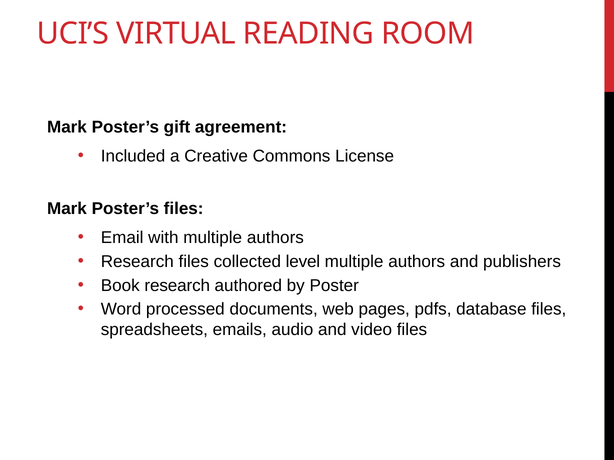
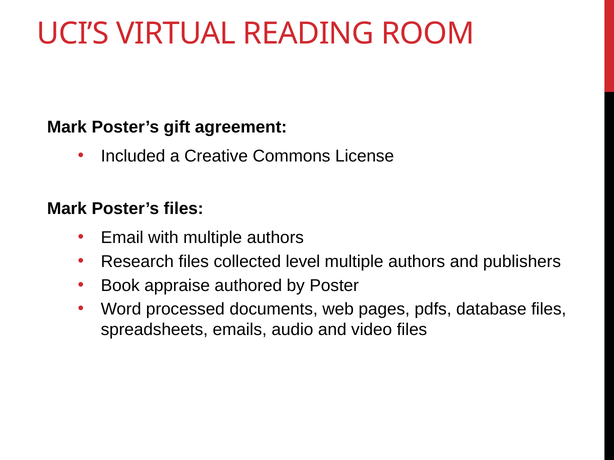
Book research: research -> appraise
